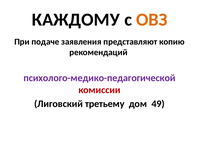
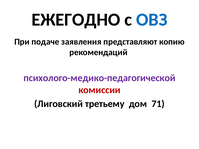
КАЖДОМУ: КАЖДОМУ -> ЕЖЕГОДНО
ОВЗ colour: orange -> blue
49: 49 -> 71
